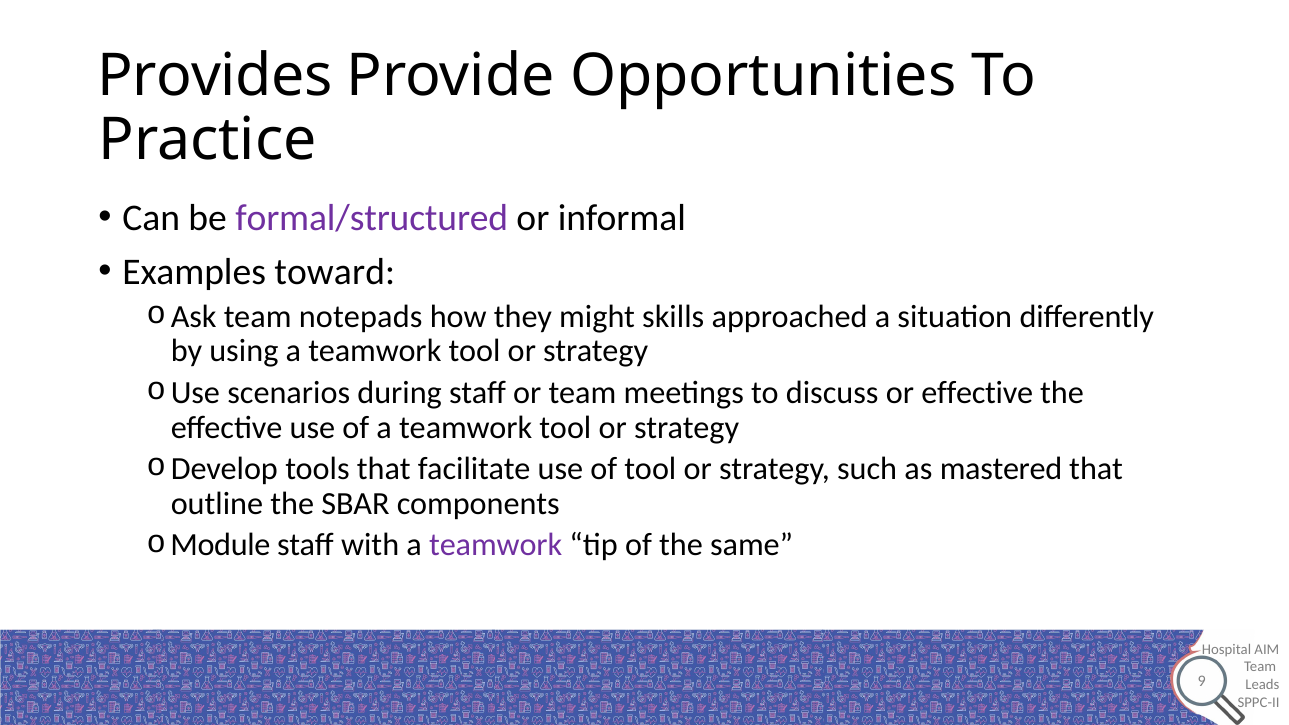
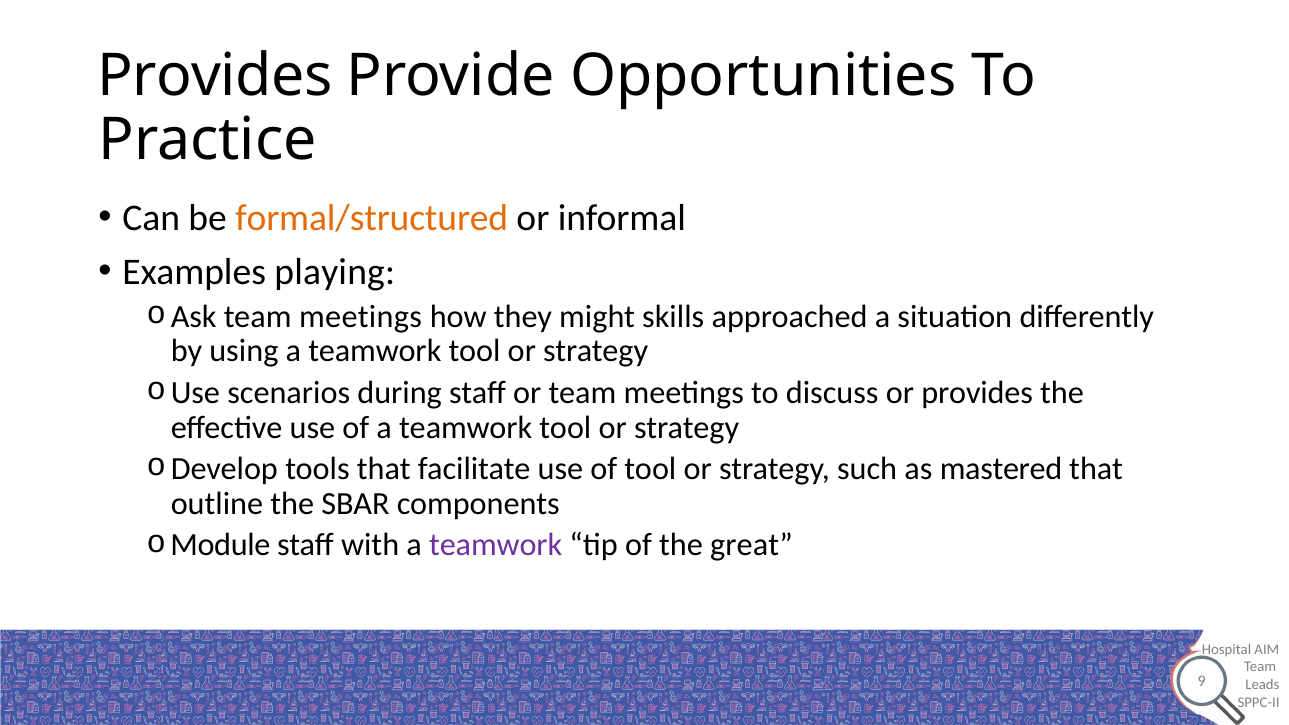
formal/structured colour: purple -> orange
toward: toward -> playing
Ask team notepads: notepads -> meetings
or effective: effective -> provides
same: same -> great
